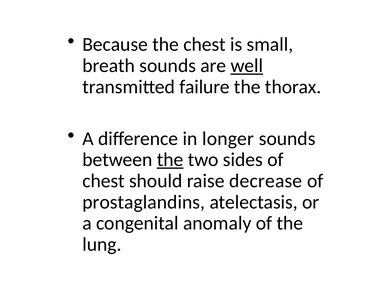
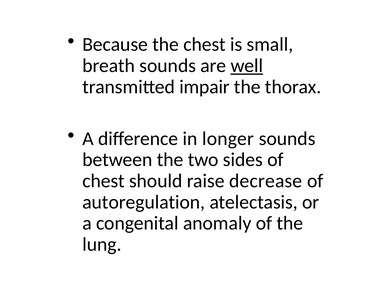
failure: failure -> impair
the at (170, 160) underline: present -> none
prostaglandins: prostaglandins -> autoregulation
